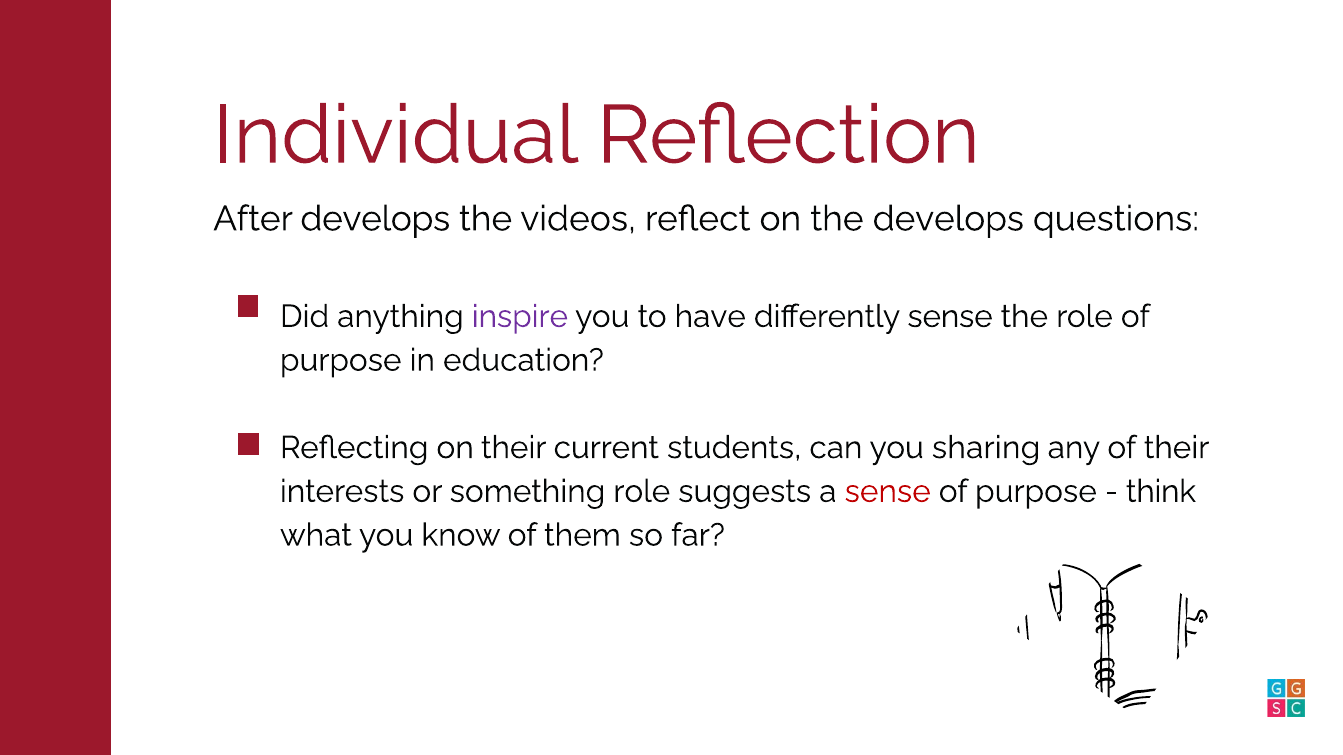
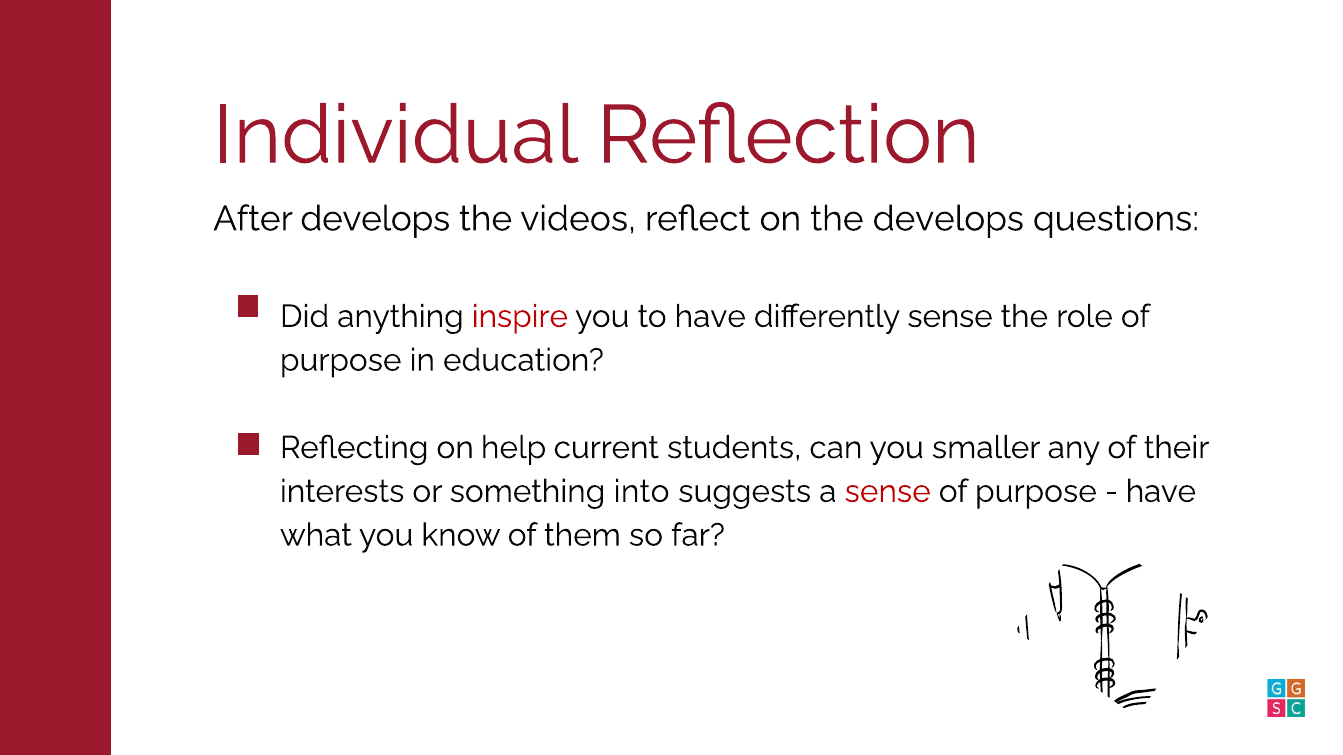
inspire colour: purple -> red
on their: their -> help
sharing: sharing -> smaller
something role: role -> into
think at (1161, 492): think -> have
